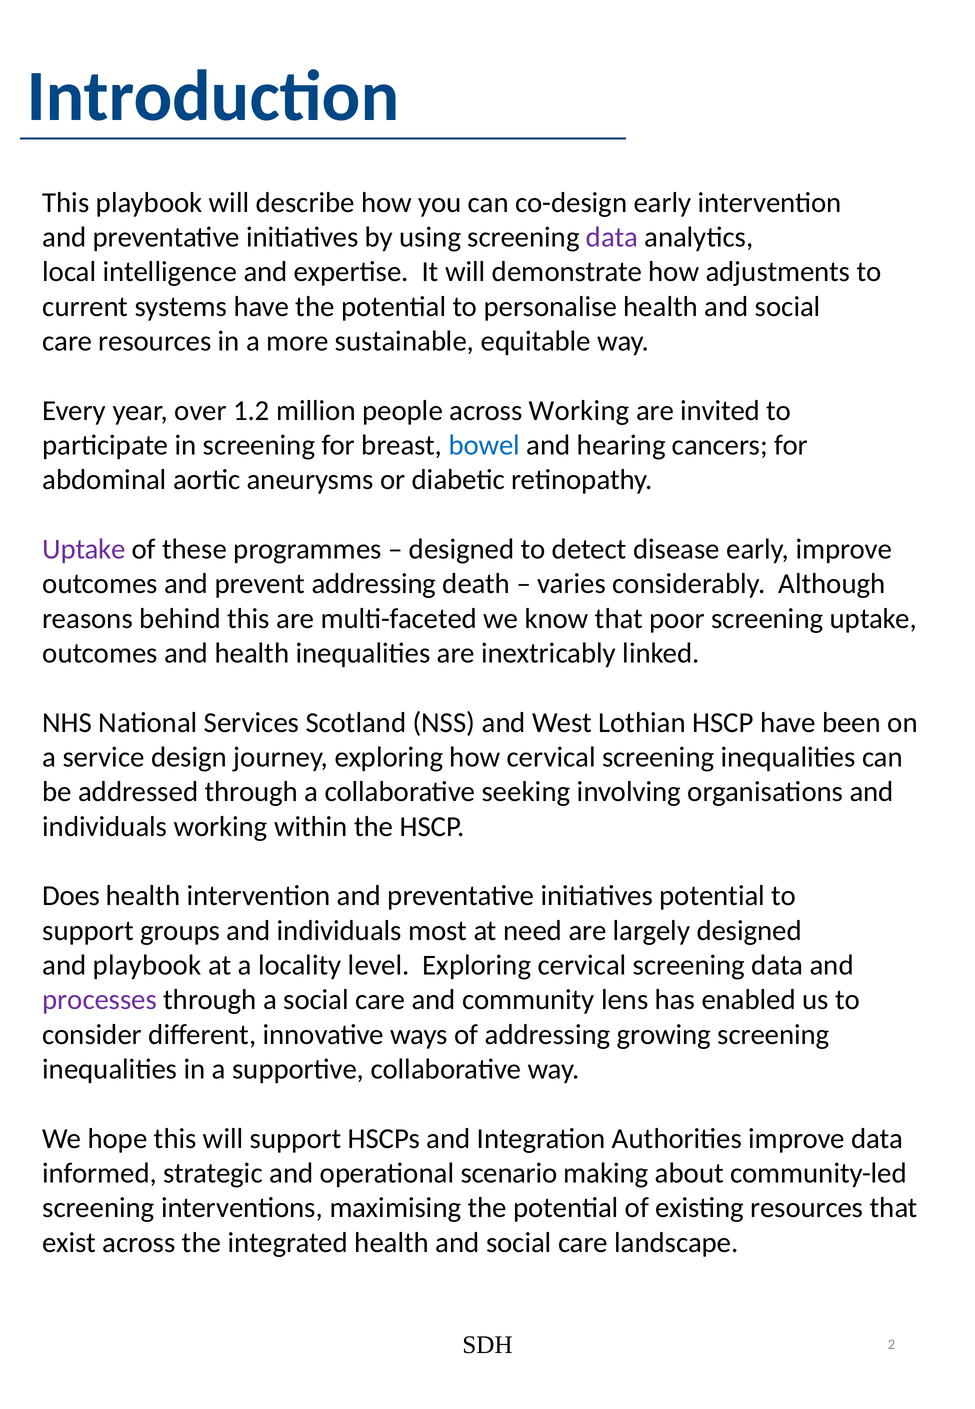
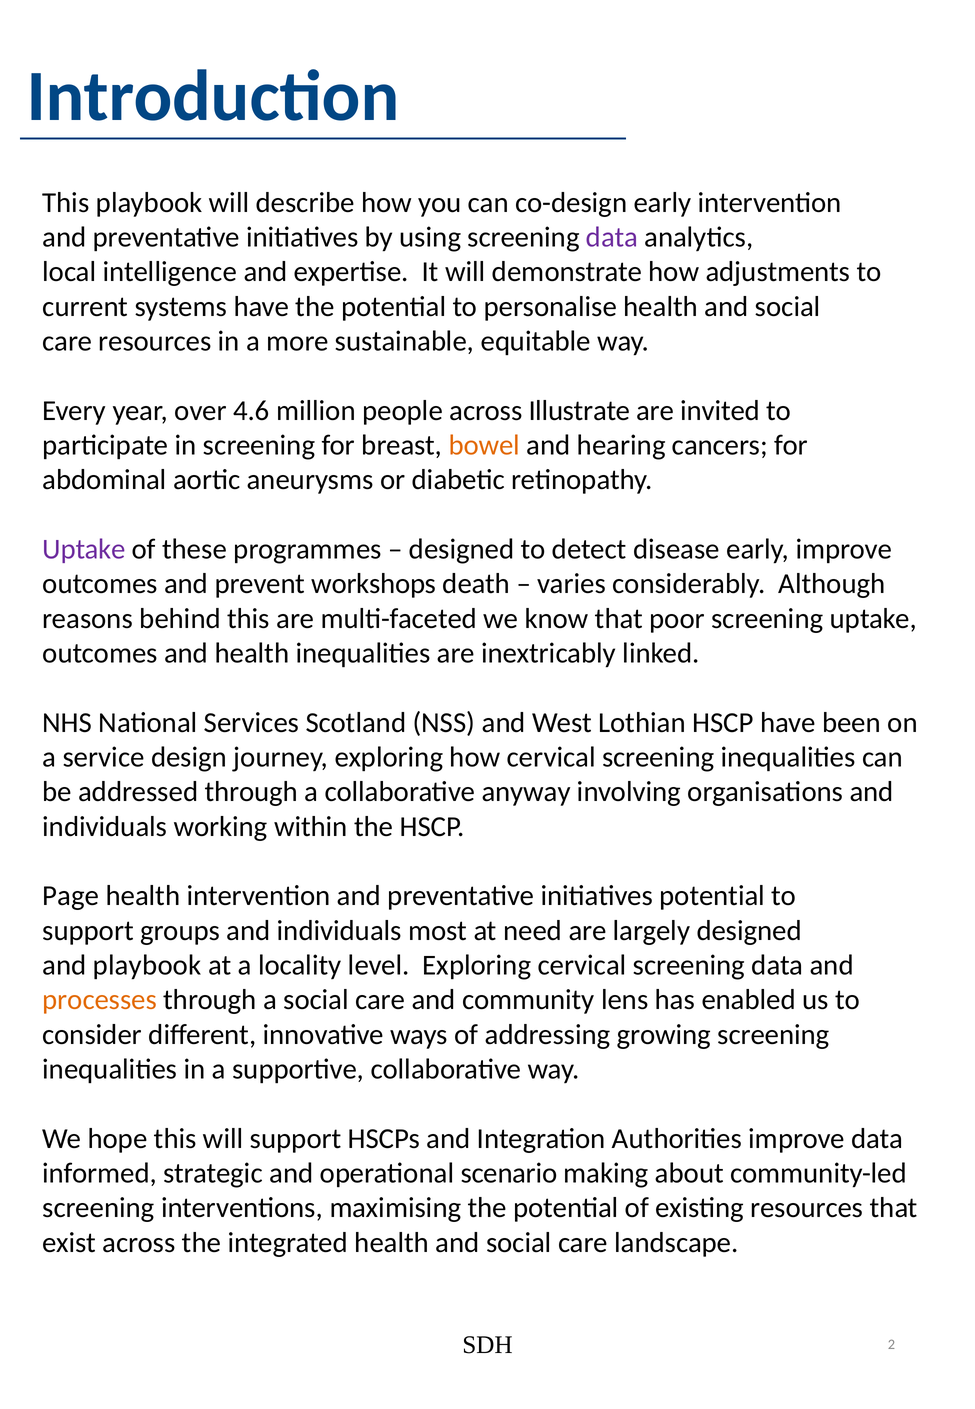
1.2: 1.2 -> 4.6
across Working: Working -> Illustrate
bowel colour: blue -> orange
prevent addressing: addressing -> workshops
seeking: seeking -> anyway
Does: Does -> Page
processes colour: purple -> orange
